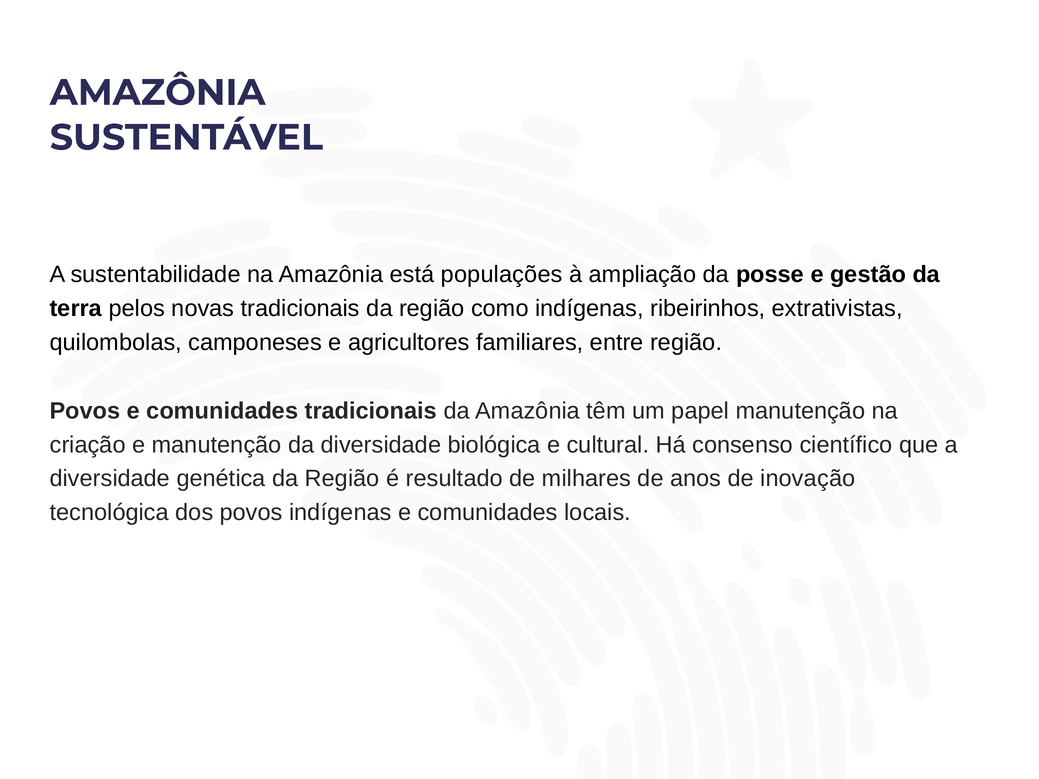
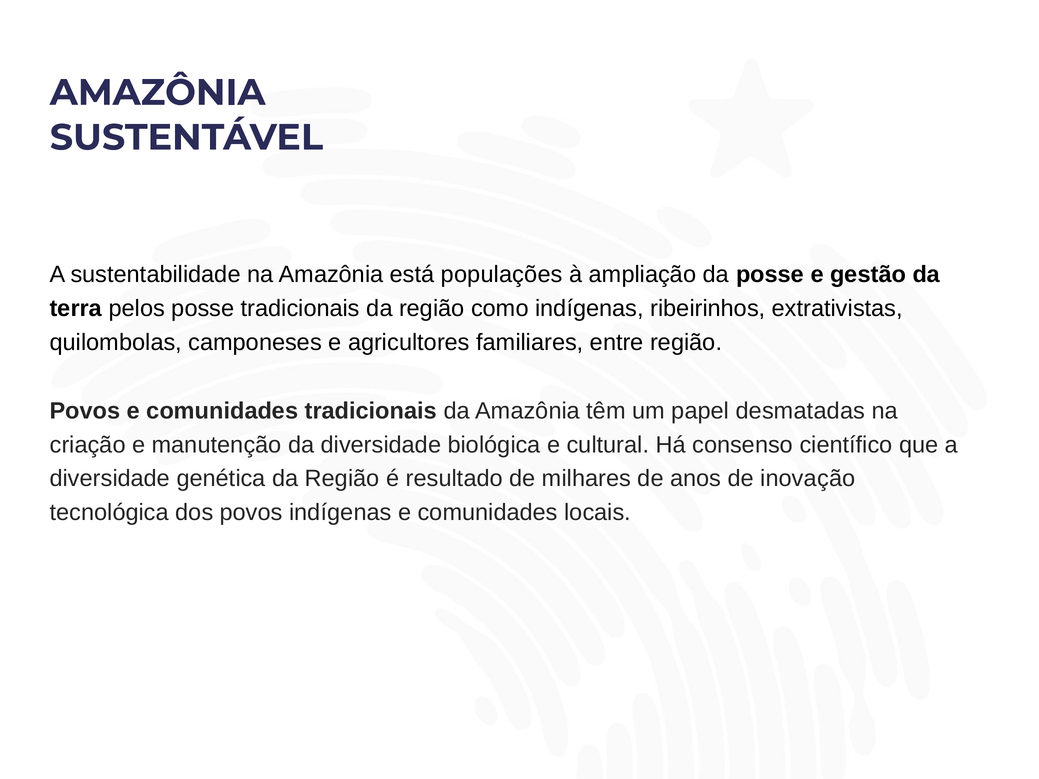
pelos novas: novas -> posse
papel manutenção: manutenção -> desmatadas
